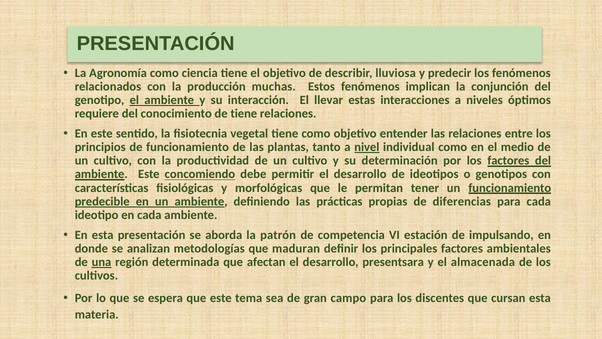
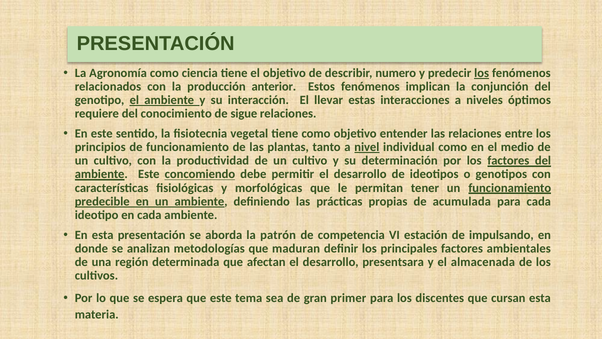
lluviosa: lluviosa -> numero
los at (482, 73) underline: none -> present
muchas: muchas -> anterior
de tiene: tiene -> sigue
diferencias: diferencias -> acumulada
una underline: present -> none
campo: campo -> primer
